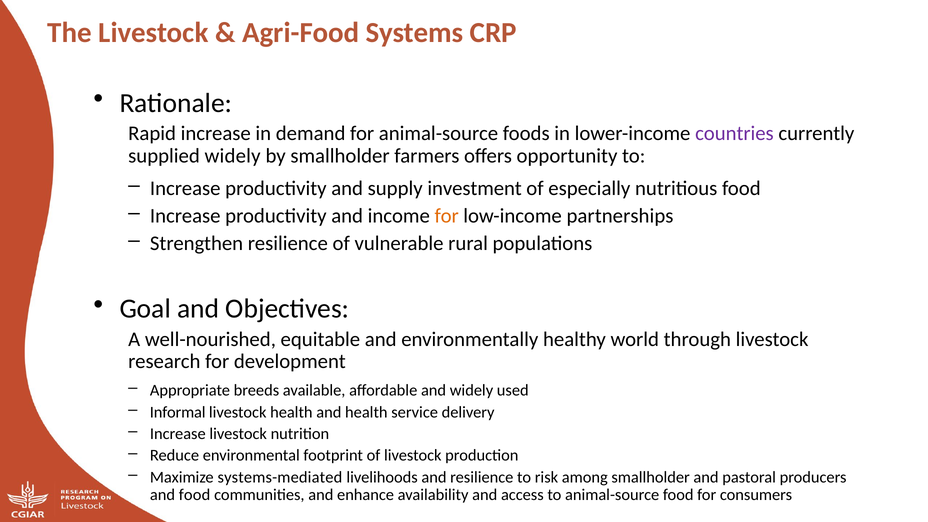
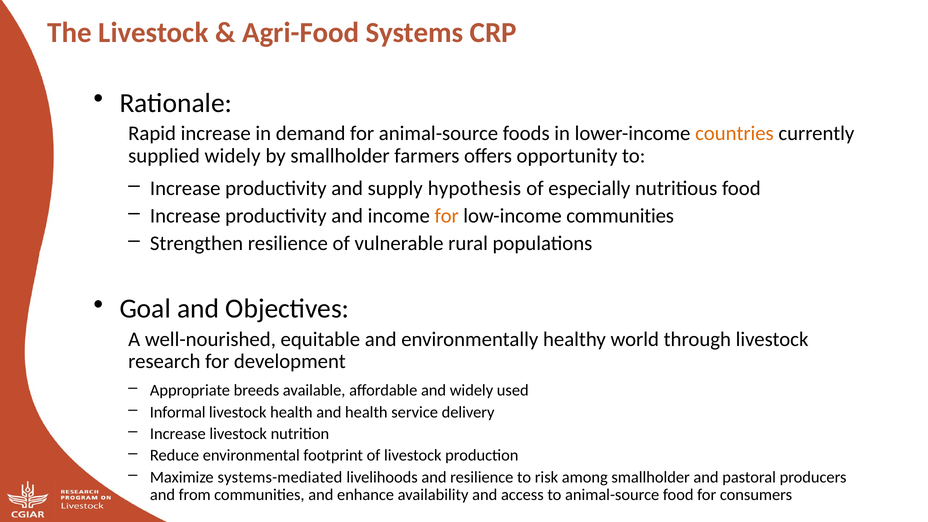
countries colour: purple -> orange
investment: investment -> hypothesis
low-income partnerships: partnerships -> communities
and food: food -> from
